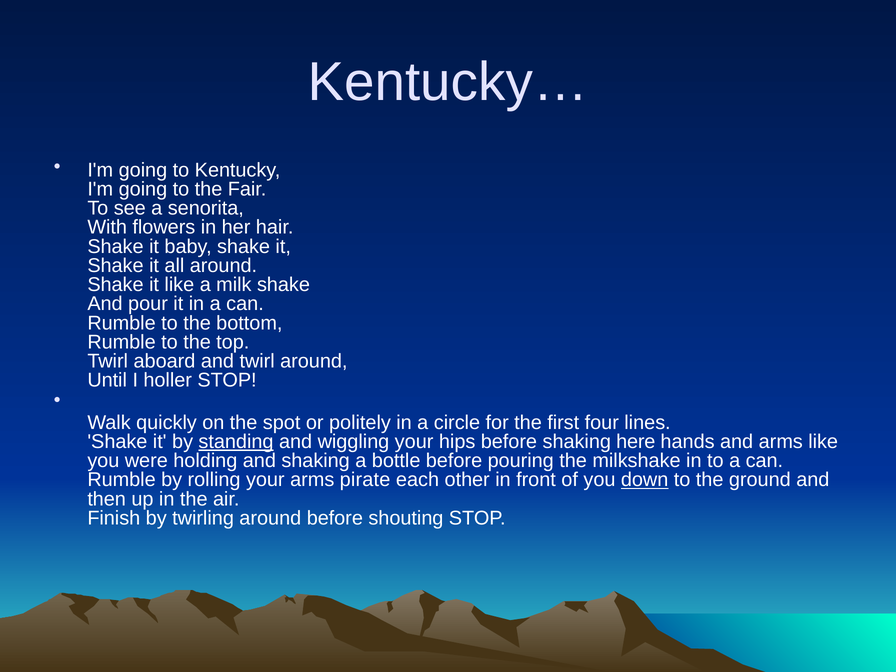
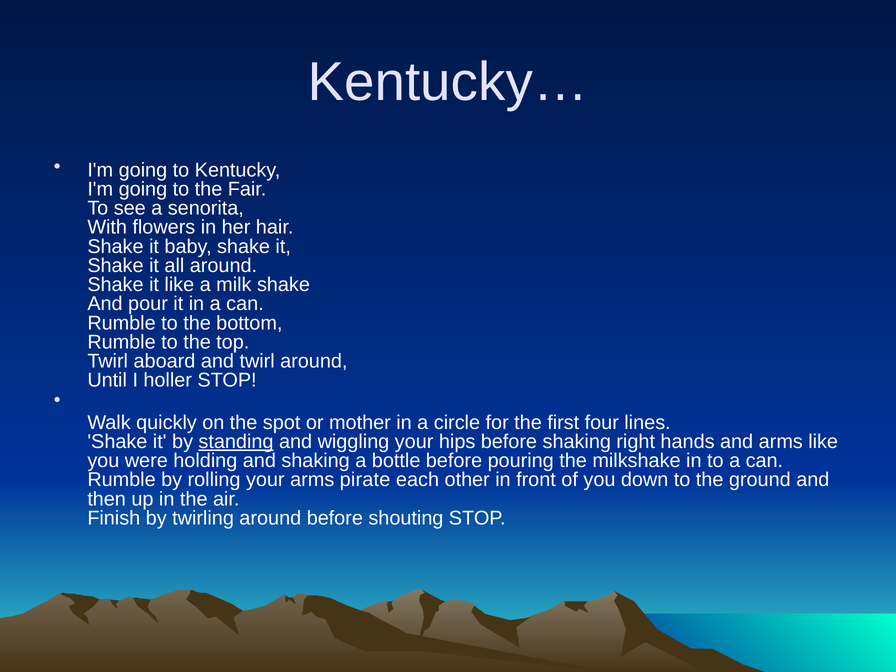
politely: politely -> mother
here: here -> right
down underline: present -> none
